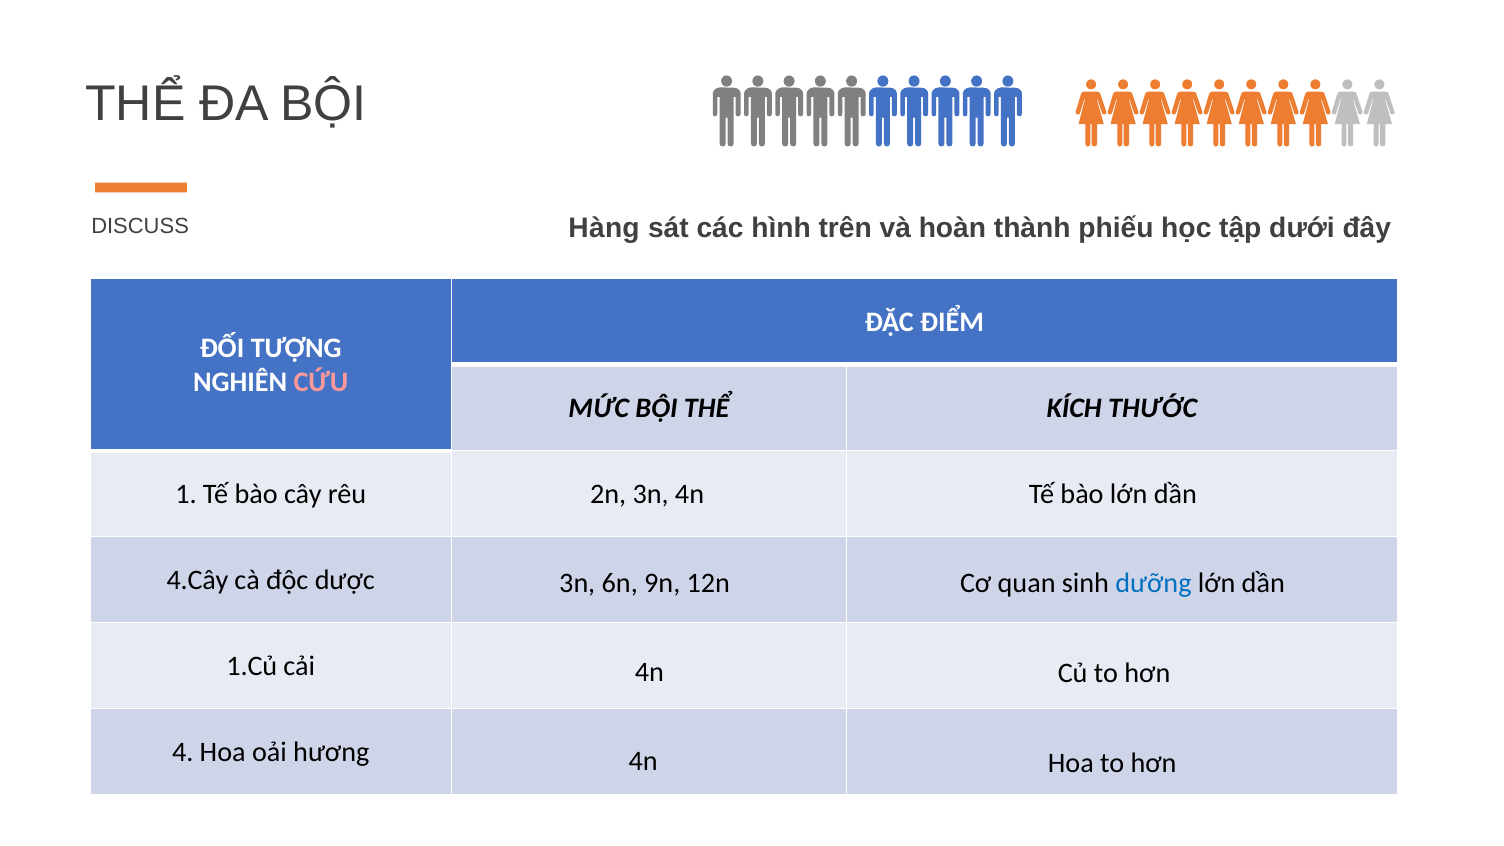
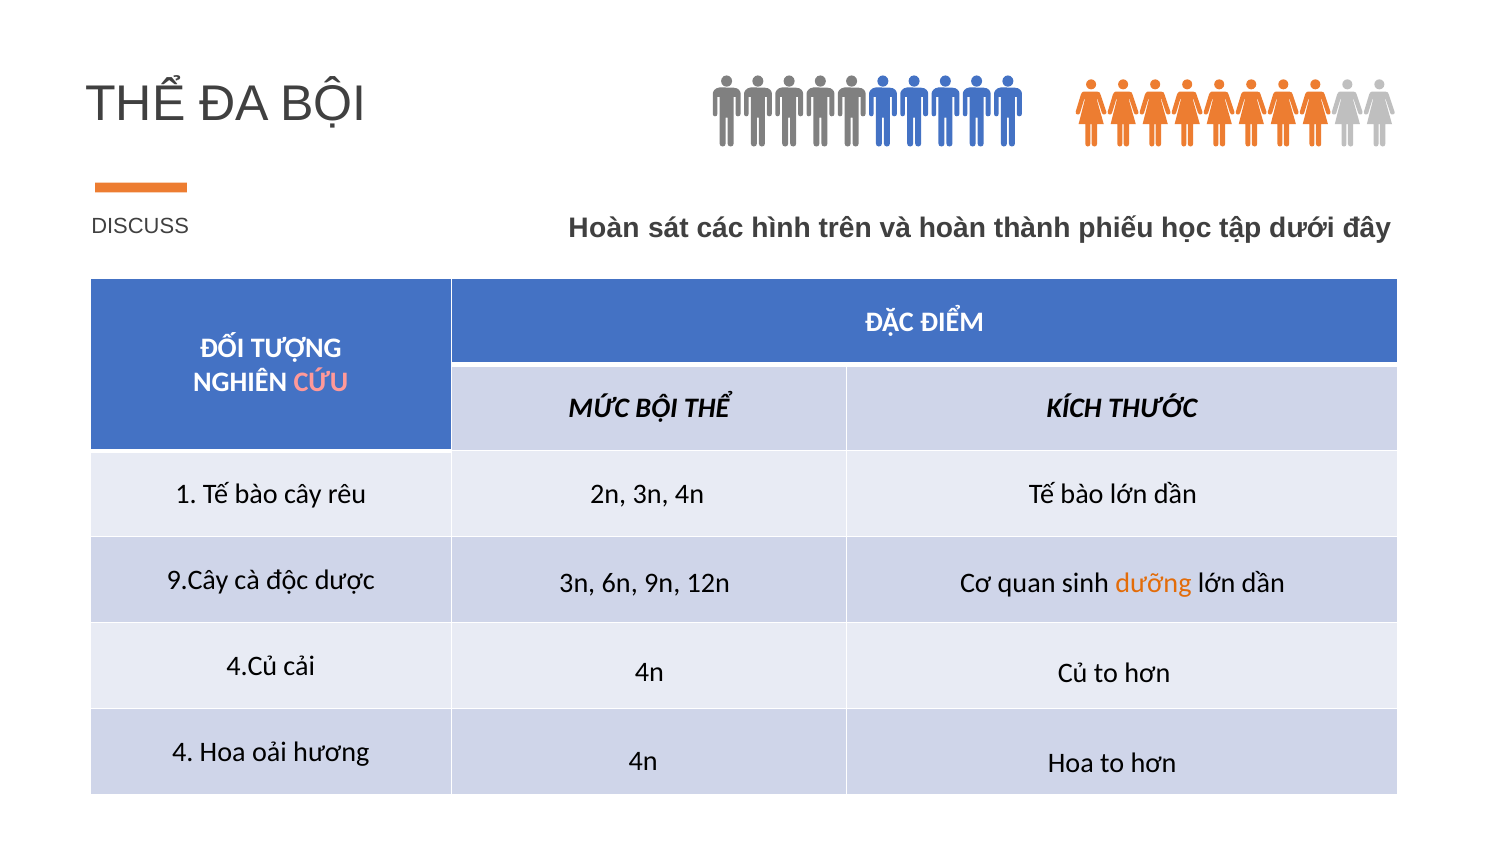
Hàng at (604, 229): Hàng -> Hoàn
4.Cây: 4.Cây -> 9.Cây
dưỡng colour: blue -> orange
1.Củ: 1.Củ -> 4.Củ
